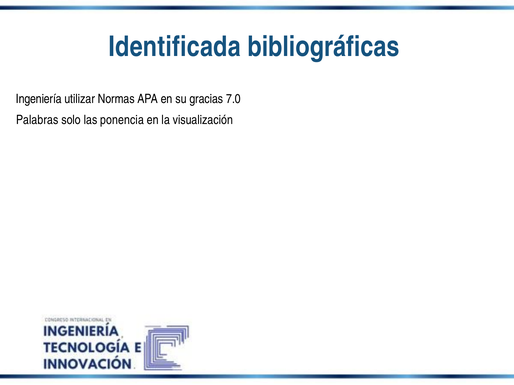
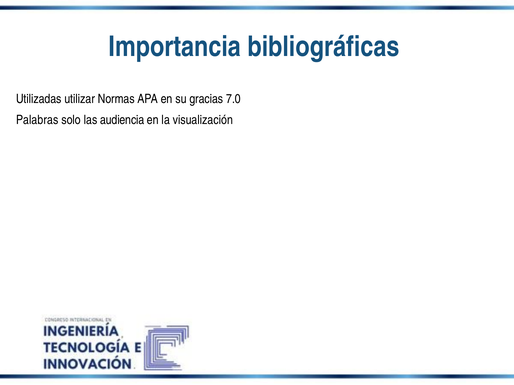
Identificada: Identificada -> Importancia
Ingeniería: Ingeniería -> Utilizadas
ponencia: ponencia -> audiencia
